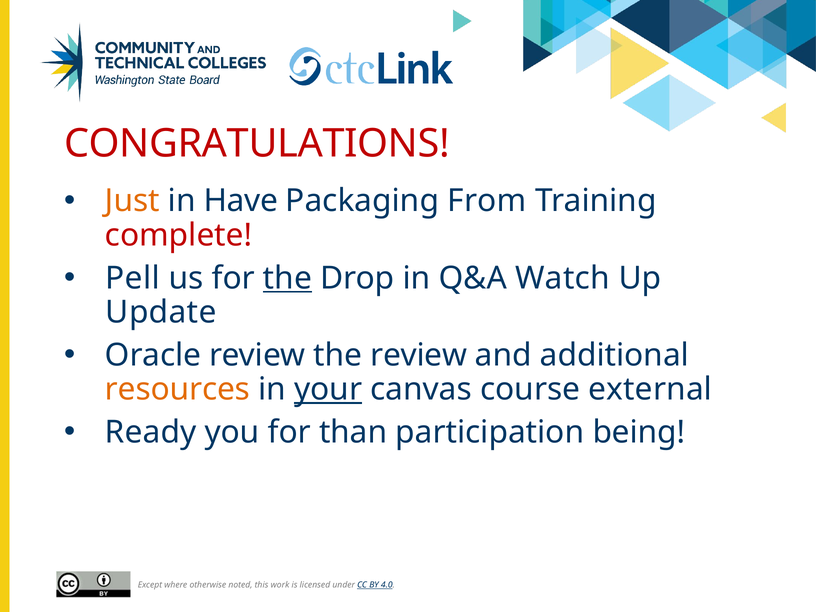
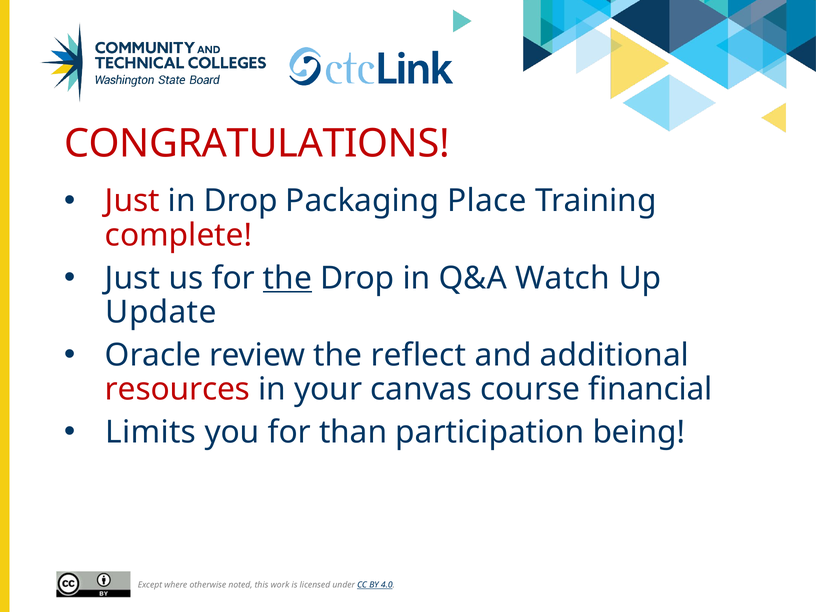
Just at (132, 201) colour: orange -> red
in Have: Have -> Drop
From: From -> Place
Pell at (133, 278): Pell -> Just
the review: review -> reflect
resources colour: orange -> red
your underline: present -> none
external: external -> financial
Ready: Ready -> Limits
